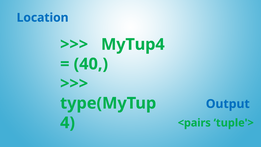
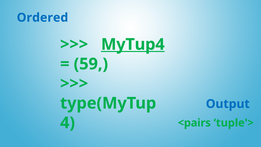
Location: Location -> Ordered
MyTup4 underline: none -> present
40: 40 -> 59
